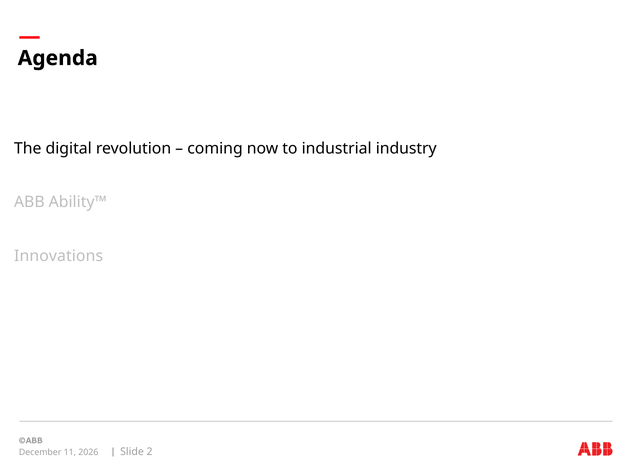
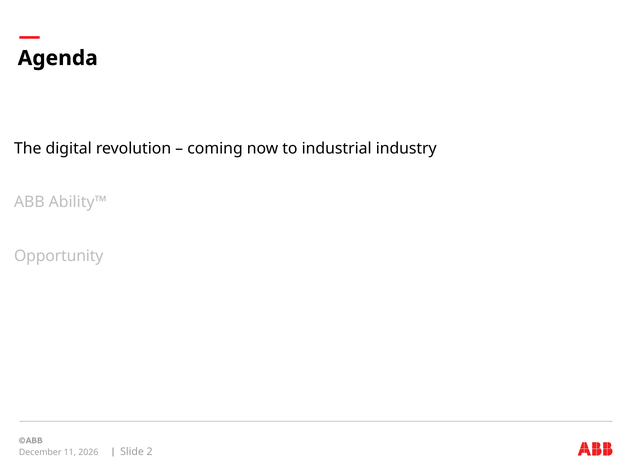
Innovations: Innovations -> Opportunity
